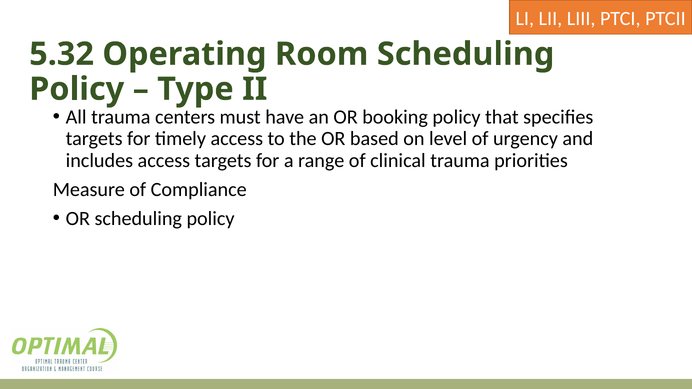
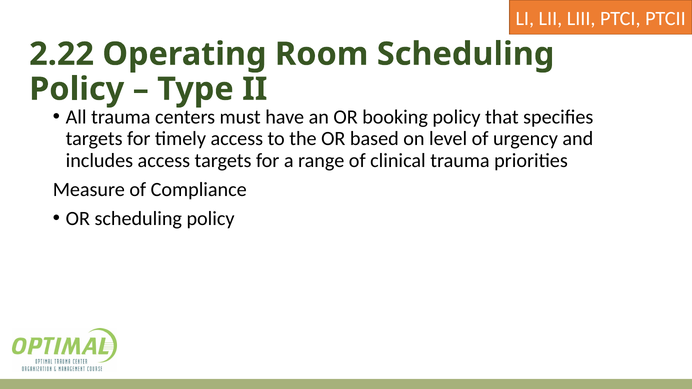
5.32: 5.32 -> 2.22
